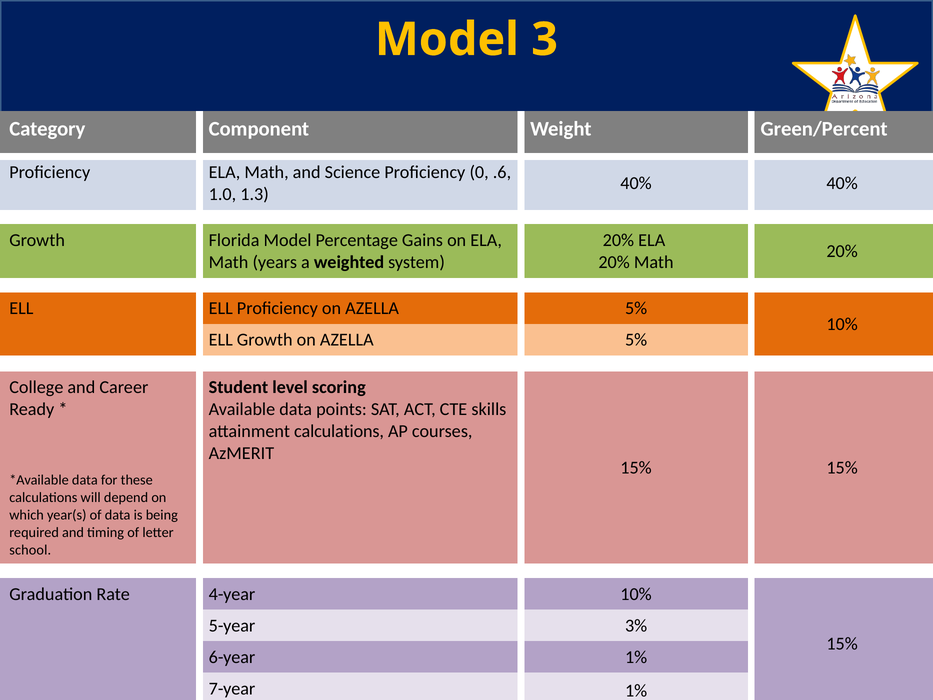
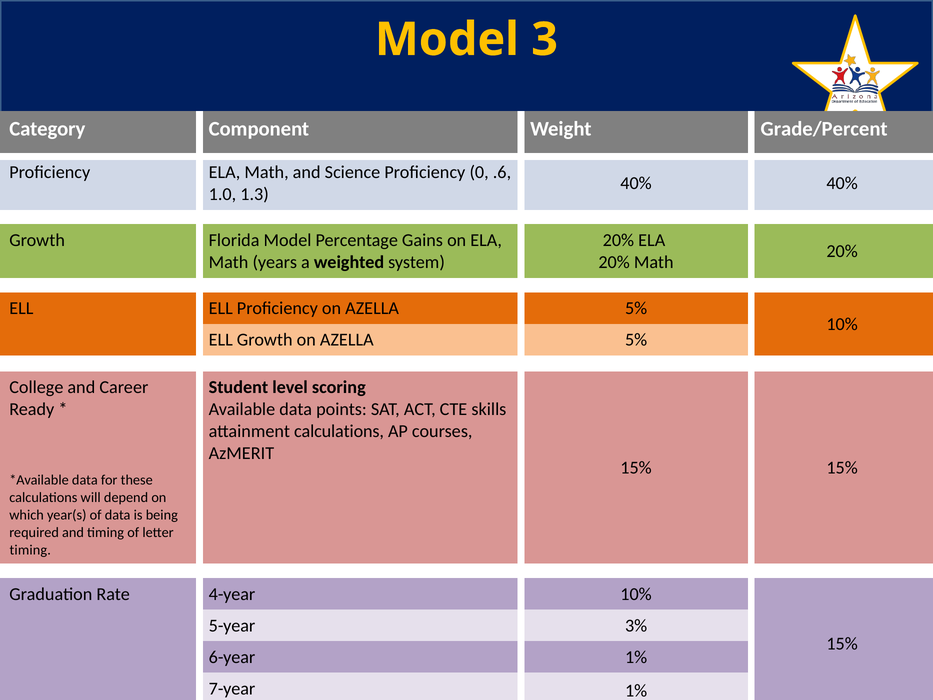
Green/Percent: Green/Percent -> Grade/Percent
school at (30, 550): school -> timing
